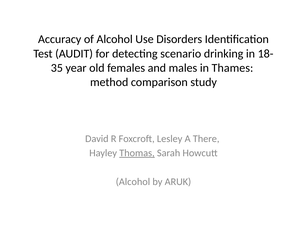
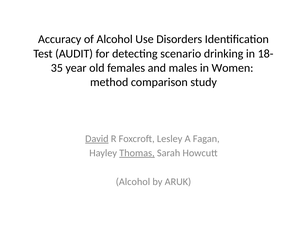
Thames: Thames -> Women
David underline: none -> present
There: There -> Fagan
